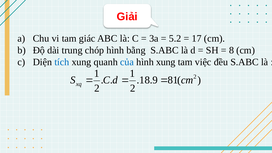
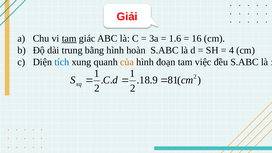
tam at (69, 38) underline: none -> present
5.2: 5.2 -> 1.6
17: 17 -> 16
chóp: chóp -> bằng
bằng: bằng -> hoàn
8: 8 -> 4
của colour: blue -> orange
hình xung: xung -> đoạn
